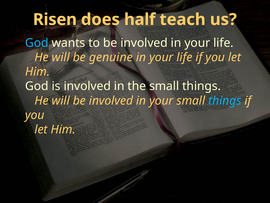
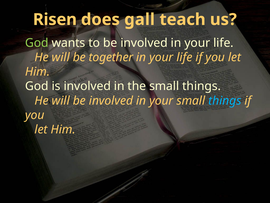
half: half -> gall
God at (37, 43) colour: light blue -> light green
genuine: genuine -> together
